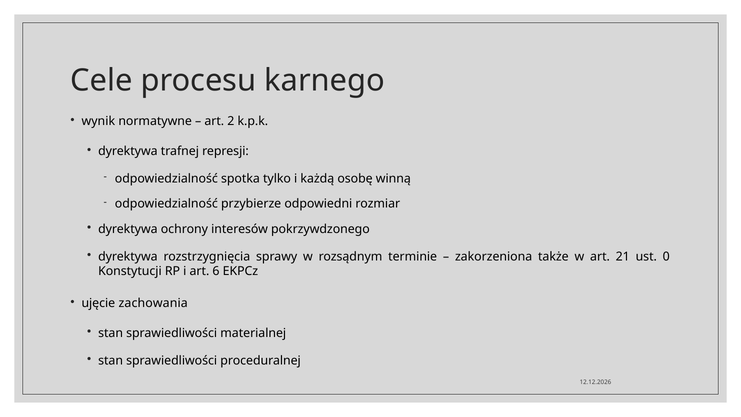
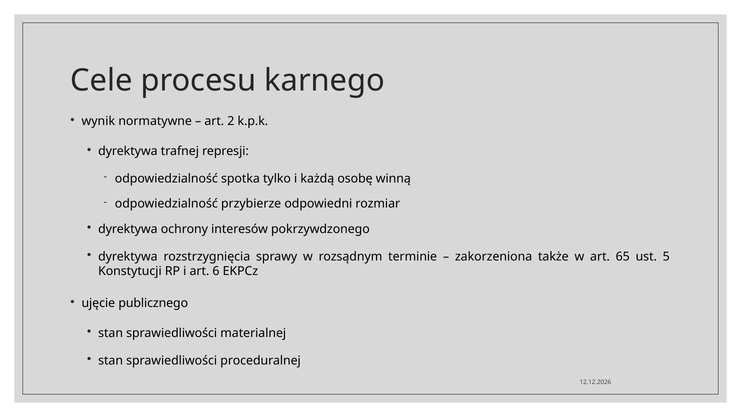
21: 21 -> 65
0: 0 -> 5
zachowania: zachowania -> publicznego
